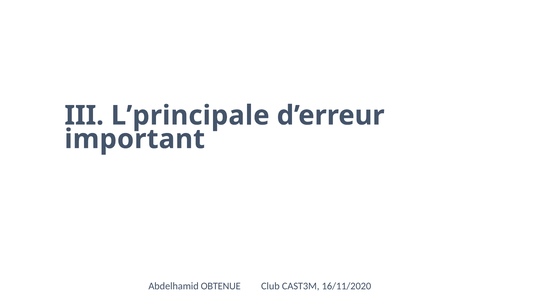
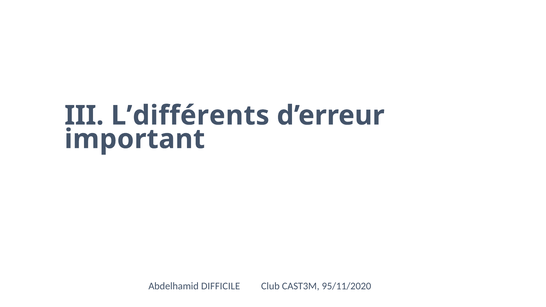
L’principale: L’principale -> L’différents
OBTENUE: OBTENUE -> DIFFICILE
16/11/2020: 16/11/2020 -> 95/11/2020
